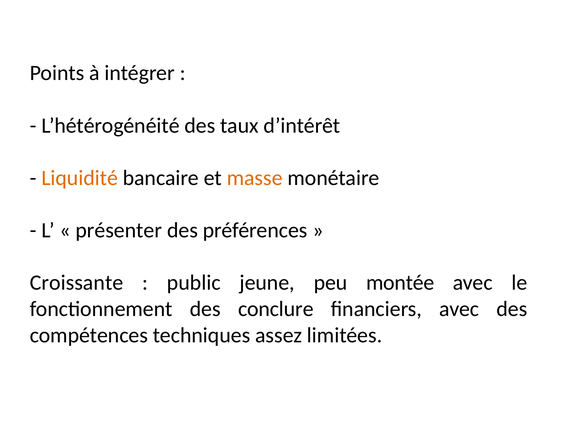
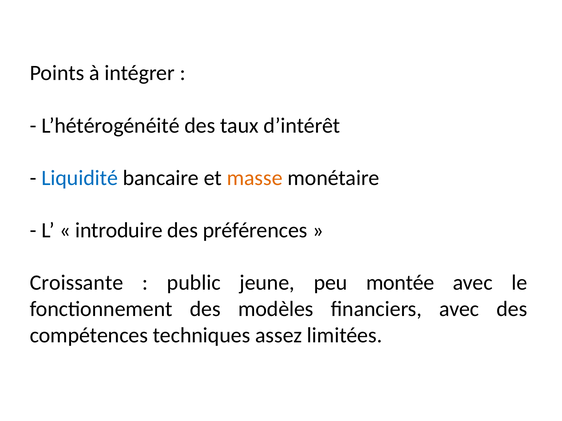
Liquidité colour: orange -> blue
présenter: présenter -> introduire
conclure: conclure -> modèles
